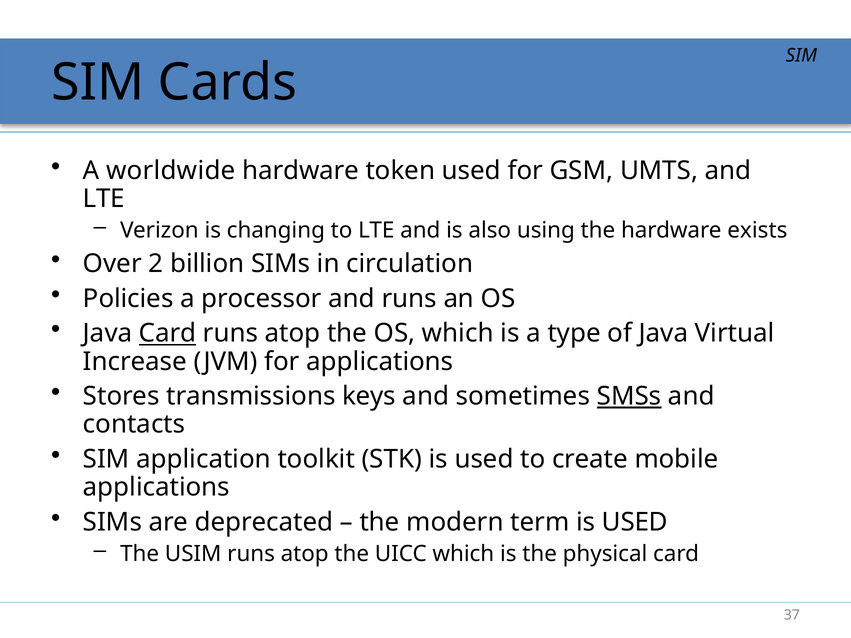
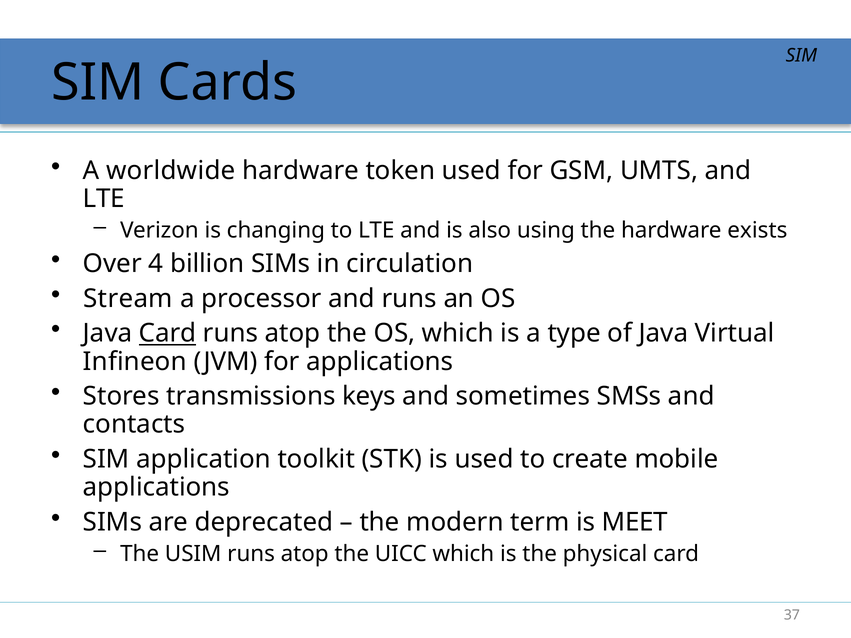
2: 2 -> 4
Policies: Policies -> Stream
Increase: Increase -> Infineon
SMSs underline: present -> none
term is USED: USED -> MEET
